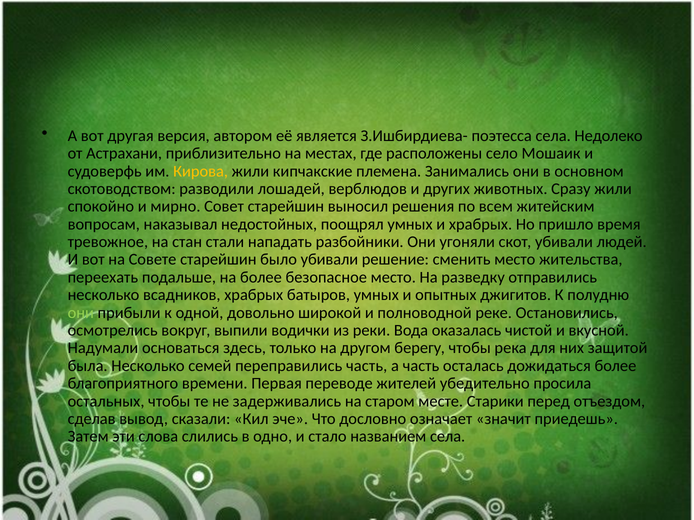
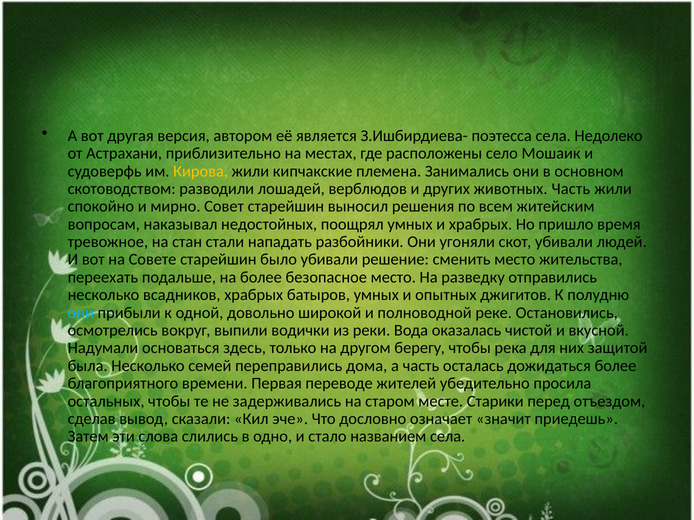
животных Сразу: Сразу -> Часть
они at (81, 313) colour: light green -> light blue
переправились часть: часть -> дома
